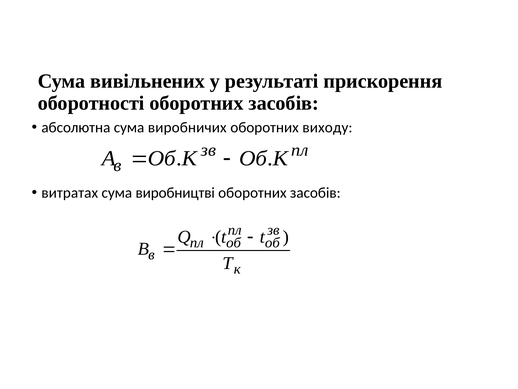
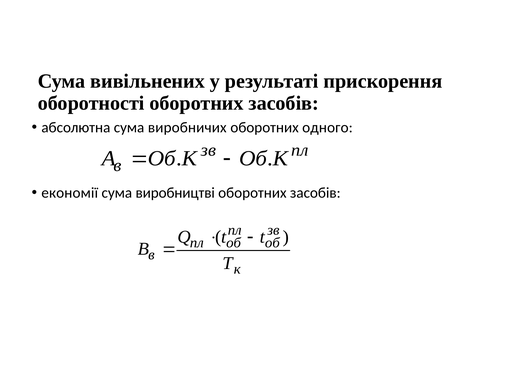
виходу: виходу -> одного
витратах: витратах -> економії
